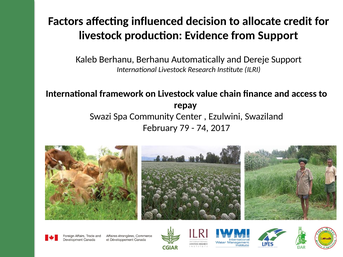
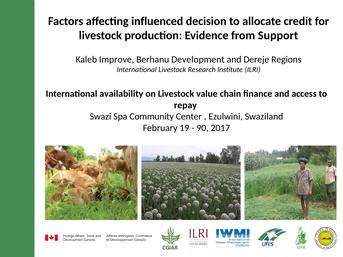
Kaleb Berhanu: Berhanu -> Improve
Automatically: Automatically -> Development
Dereje Support: Support -> Regions
framework: framework -> availability
79: 79 -> 19
74: 74 -> 90
